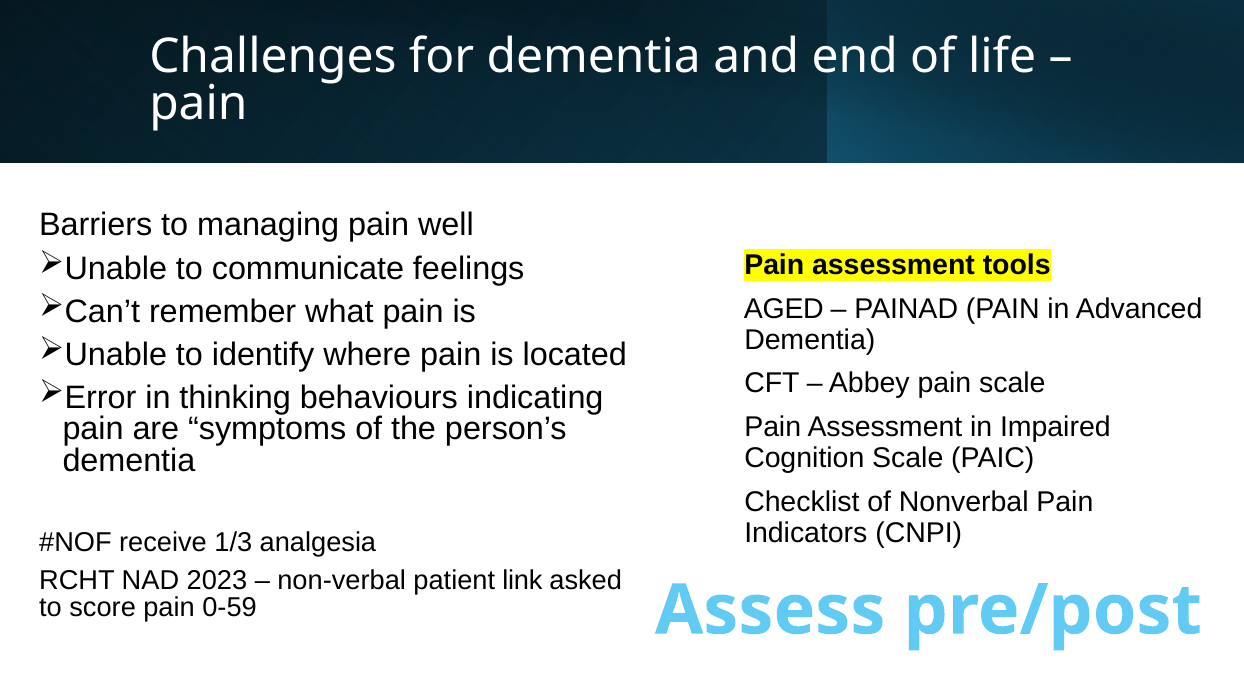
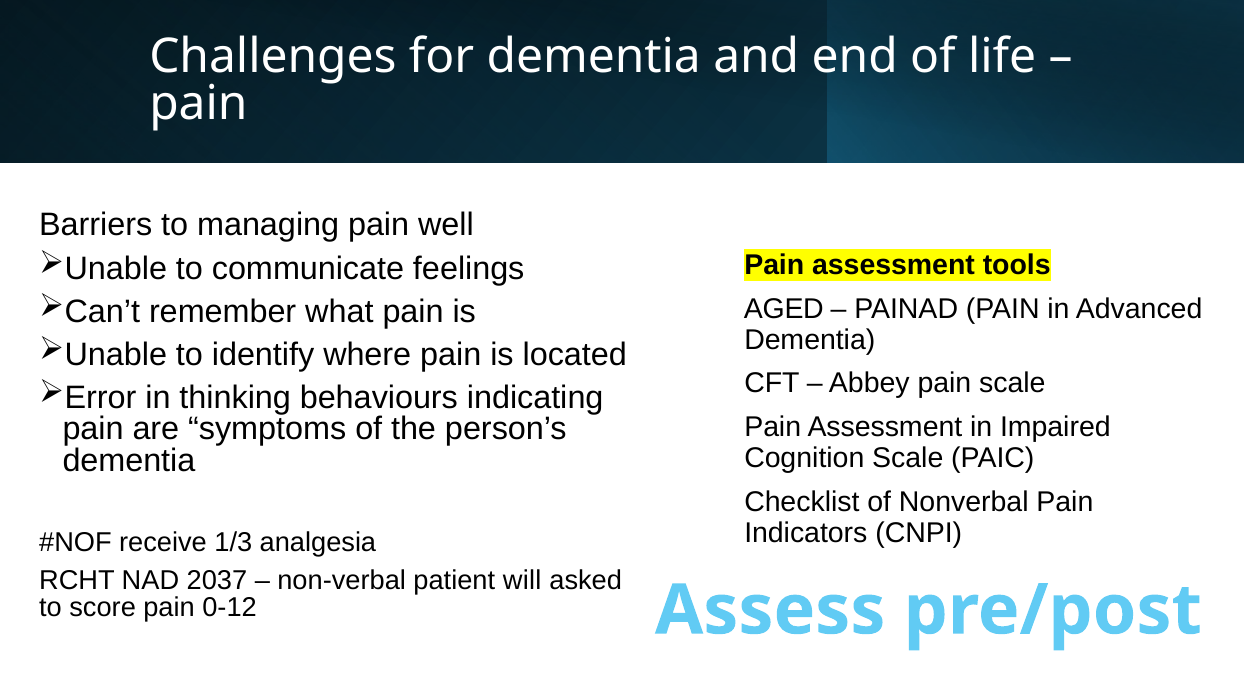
2023: 2023 -> 2037
link: link -> will
0-59: 0-59 -> 0-12
